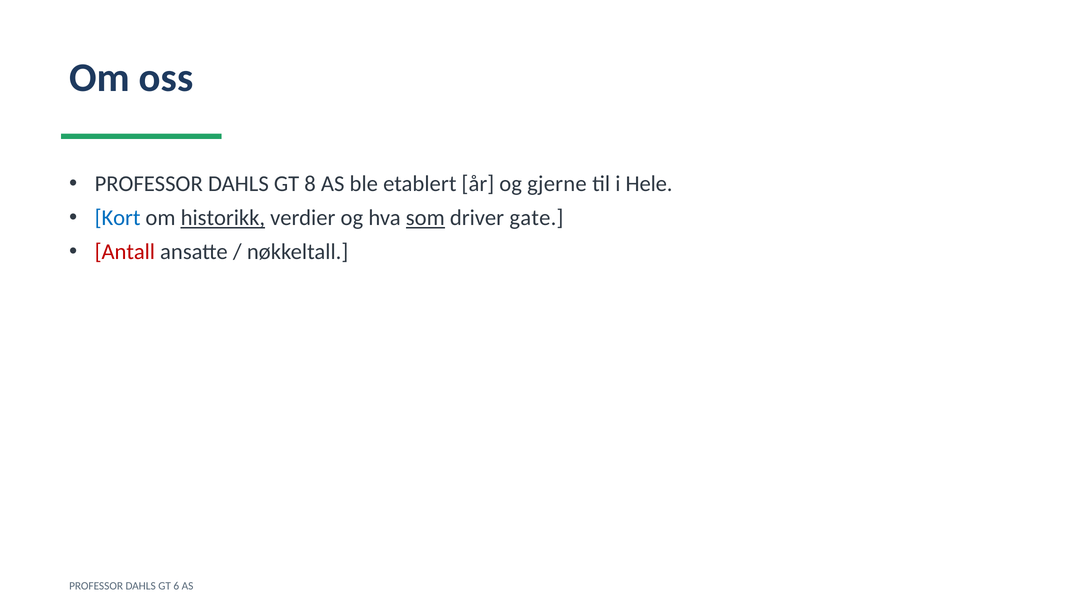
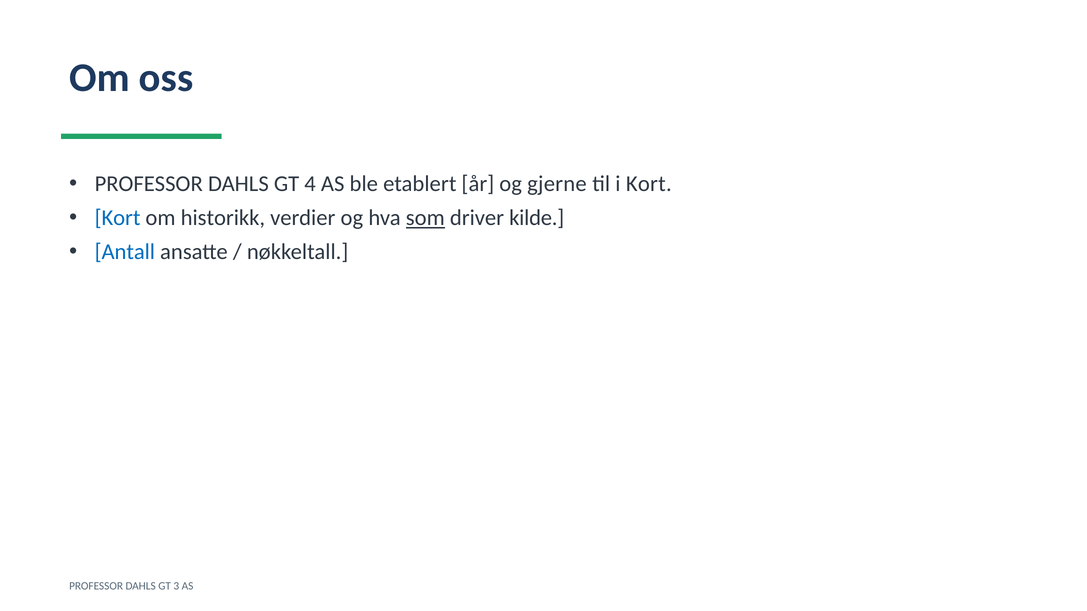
8: 8 -> 4
i Hele: Hele -> Kort
historikk underline: present -> none
gate: gate -> kilde
Antall colour: red -> blue
6: 6 -> 3
